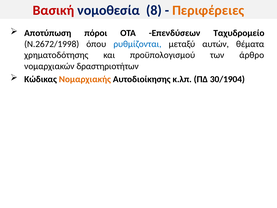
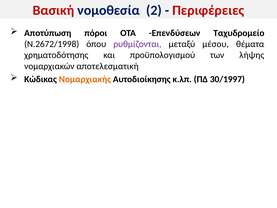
8: 8 -> 2
Περιφέρειες colour: orange -> red
ρυθμίζονται colour: blue -> purple
αυτών: αυτών -> μέσου
άρθρο: άρθρο -> λήψης
δραστηριοτήτων: δραστηριοτήτων -> αποτελεσματική
30/1904: 30/1904 -> 30/1997
